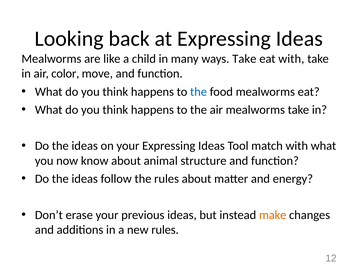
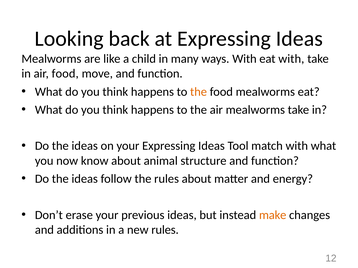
ways Take: Take -> With
air color: color -> food
the at (199, 92) colour: blue -> orange
